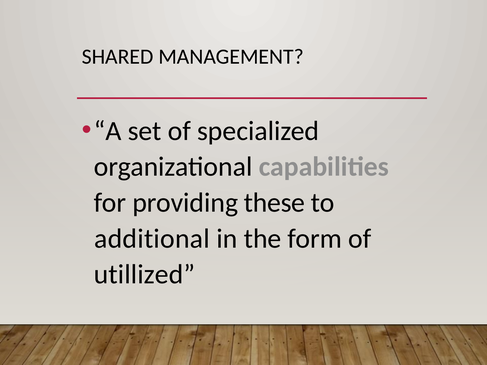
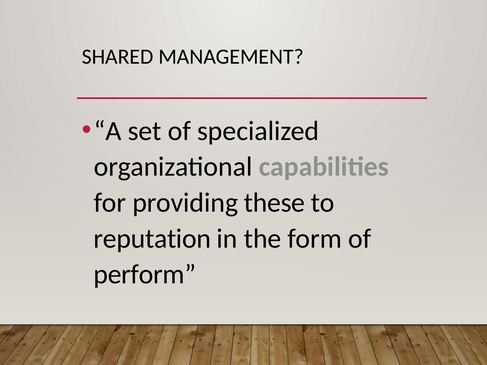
additional: additional -> reputation
utillized: utillized -> perform
